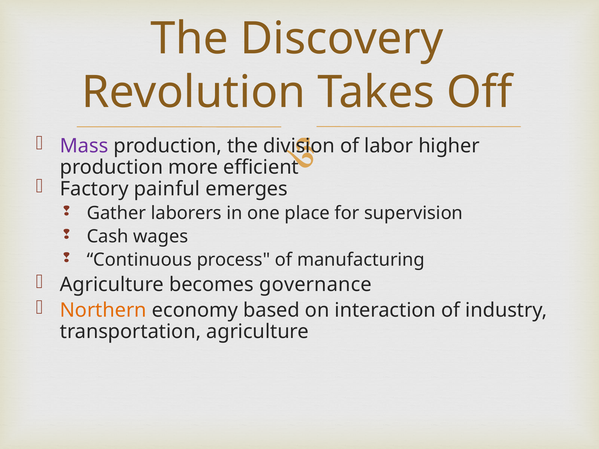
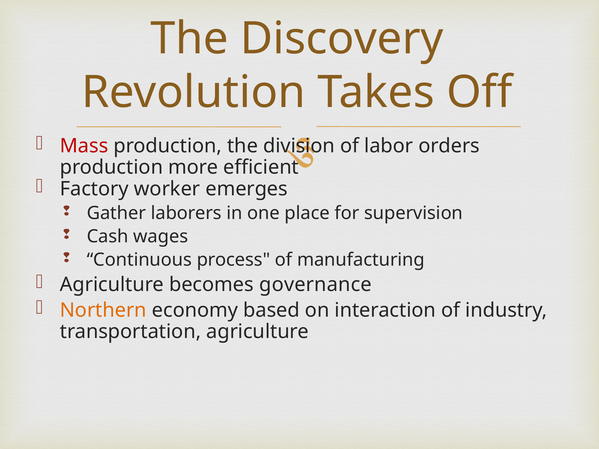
Mass colour: purple -> red
higher: higher -> orders
painful: painful -> worker
